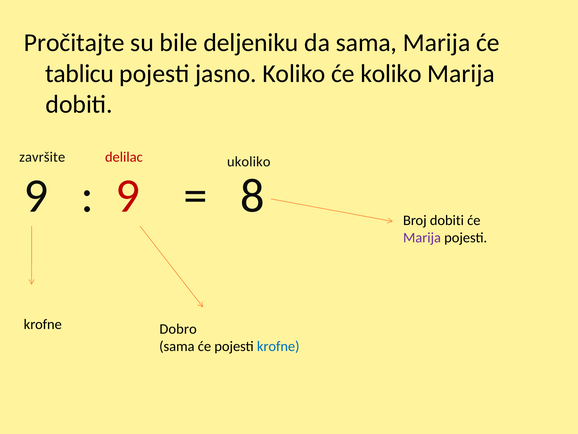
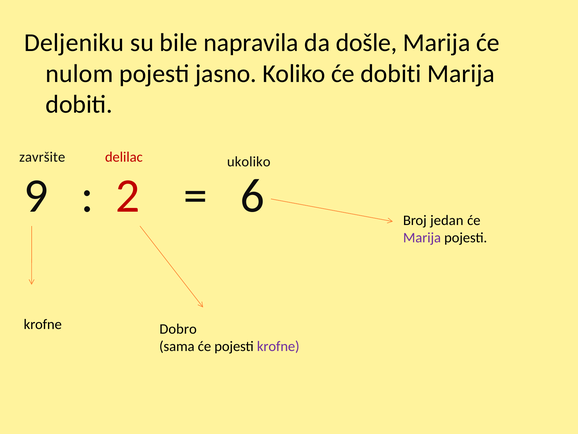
Pročitajte: Pročitajte -> Deljeniku
deljeniku: deljeniku -> napravila
da sama: sama -> došle
tablicu: tablicu -> nulom
će koliko: koliko -> dobiti
9 at (128, 196): 9 -> 2
8: 8 -> 6
Broj dobiti: dobiti -> jedan
krofne at (278, 346) colour: blue -> purple
